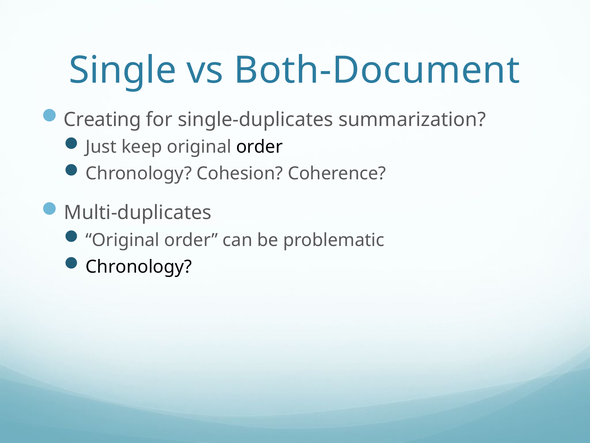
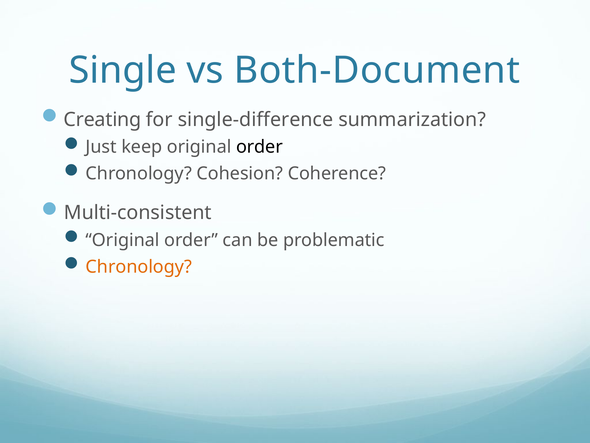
single-duplicates: single-duplicates -> single-difference
Multi-duplicates: Multi-duplicates -> Multi-consistent
Chronology at (139, 266) colour: black -> orange
